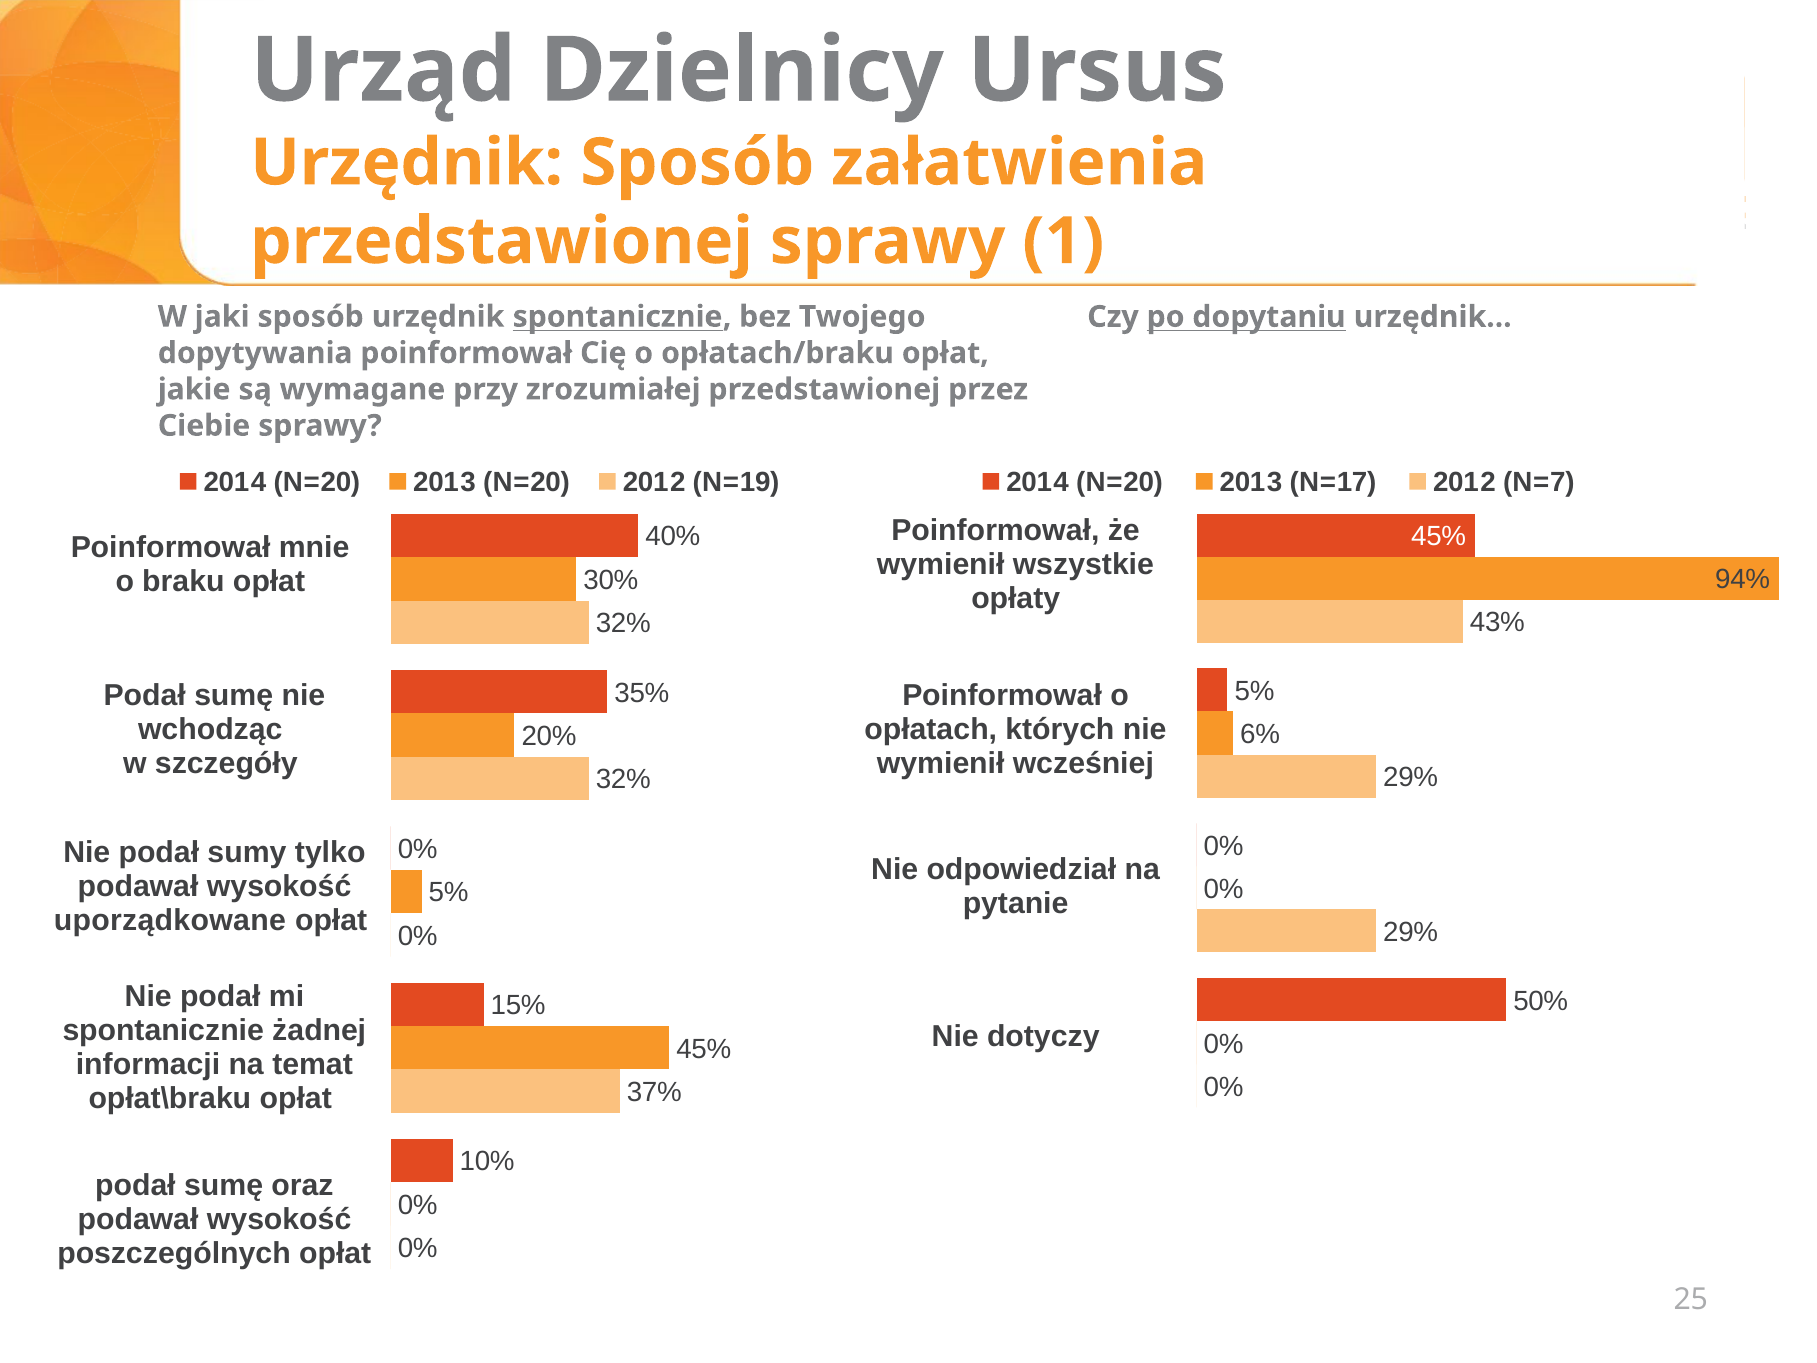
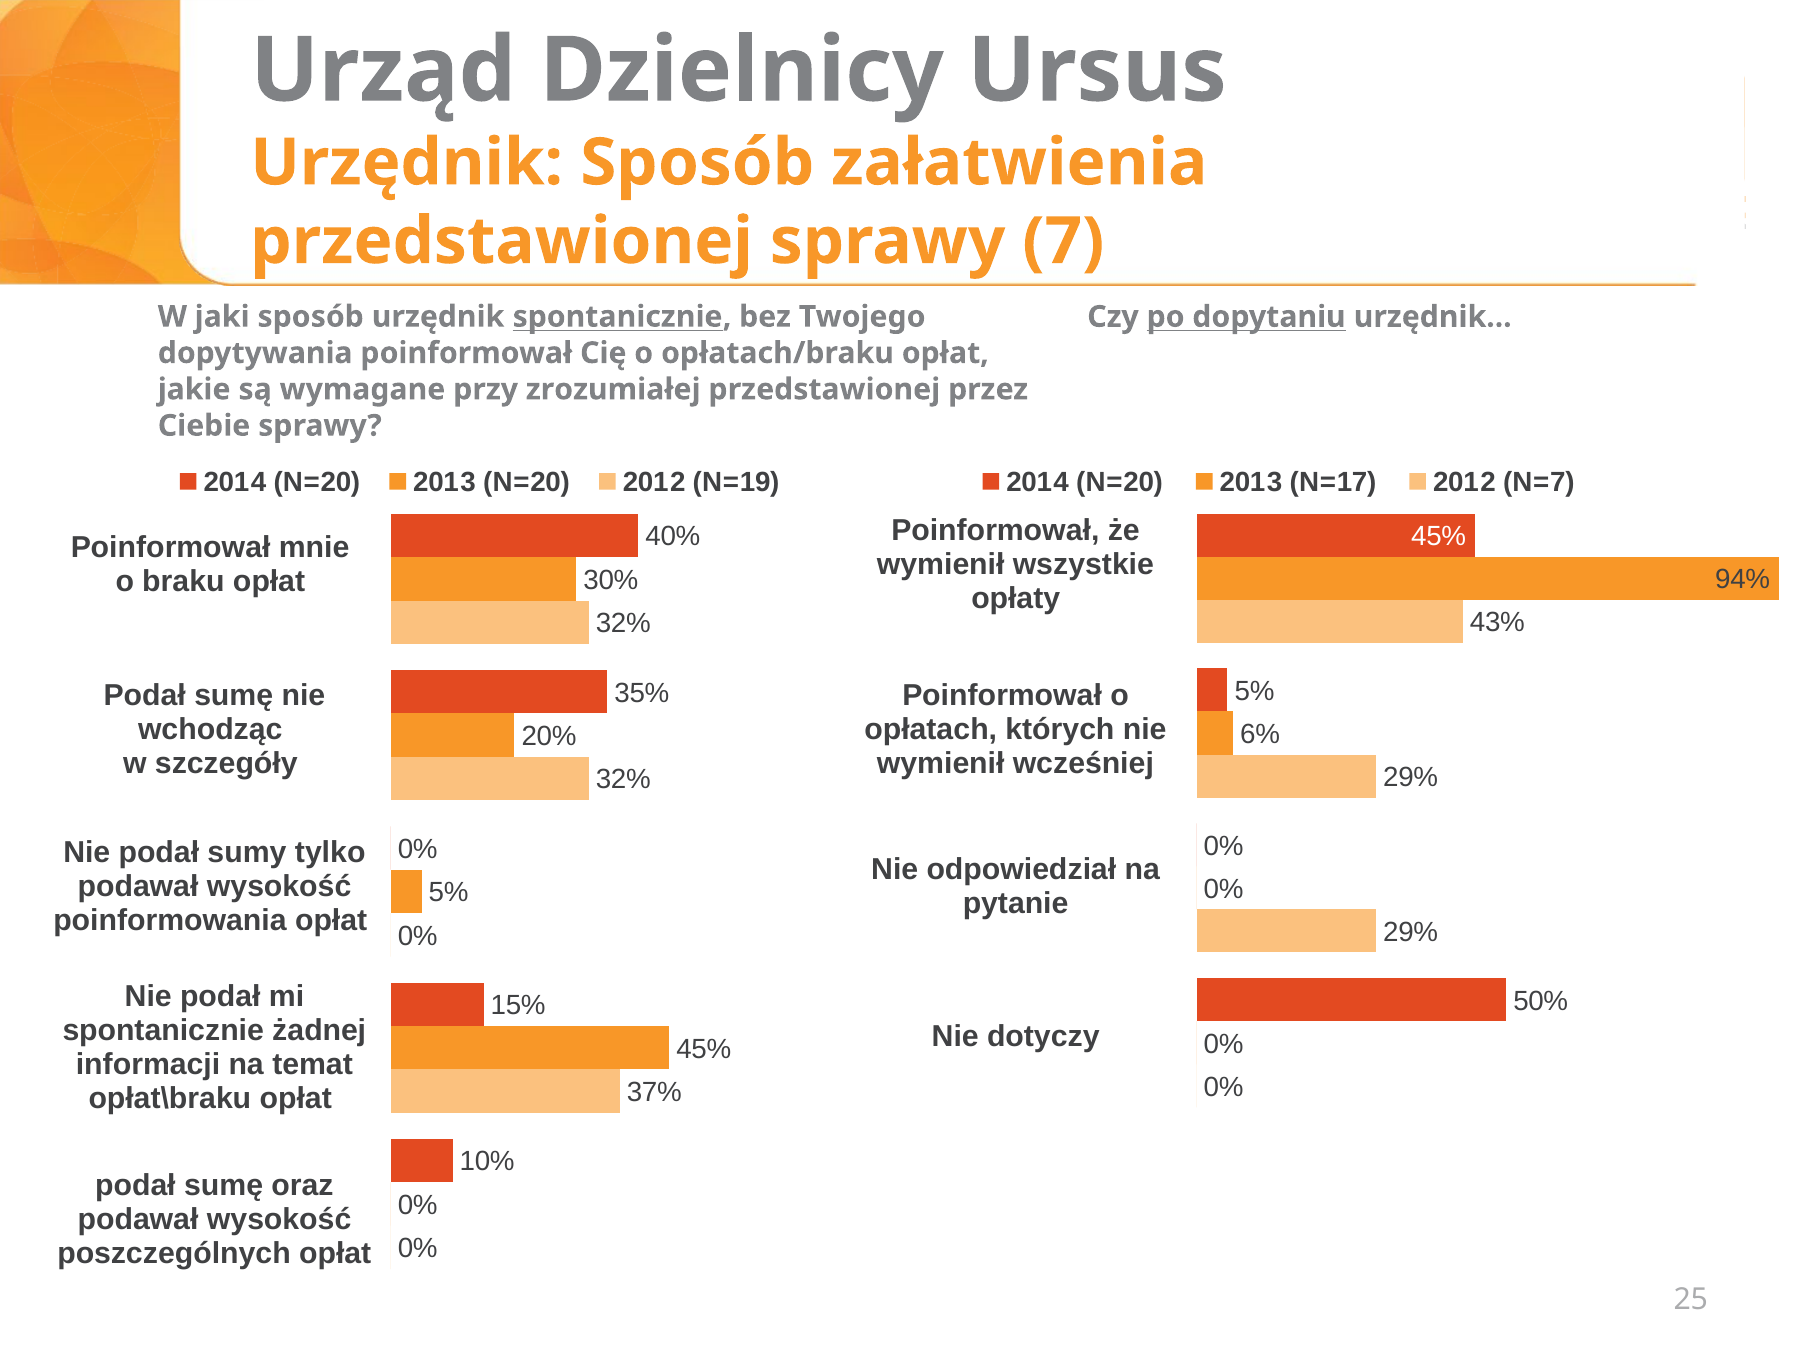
1: 1 -> 7
uporządkowane: uporządkowane -> poinformowania
